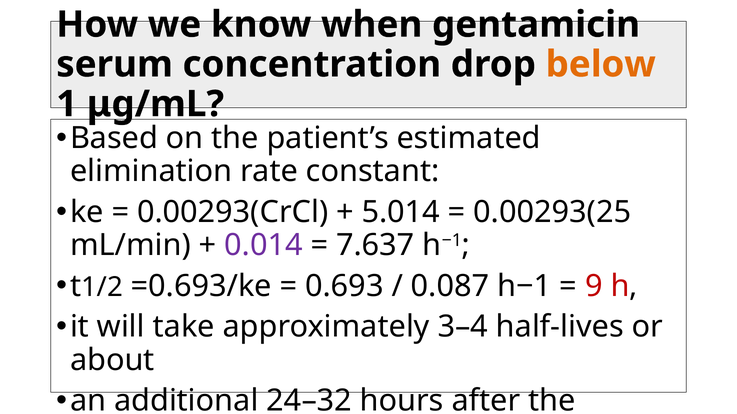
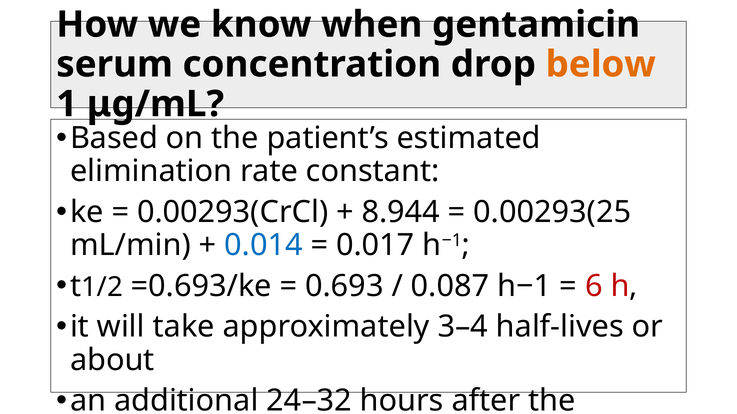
5.014: 5.014 -> 8.944
0.014 colour: purple -> blue
7.637: 7.637 -> 0.017
9: 9 -> 6
